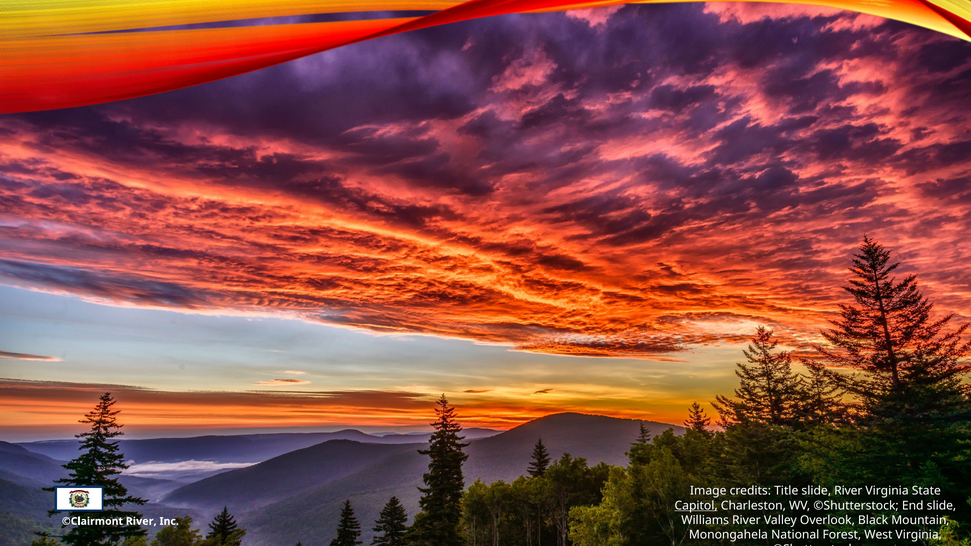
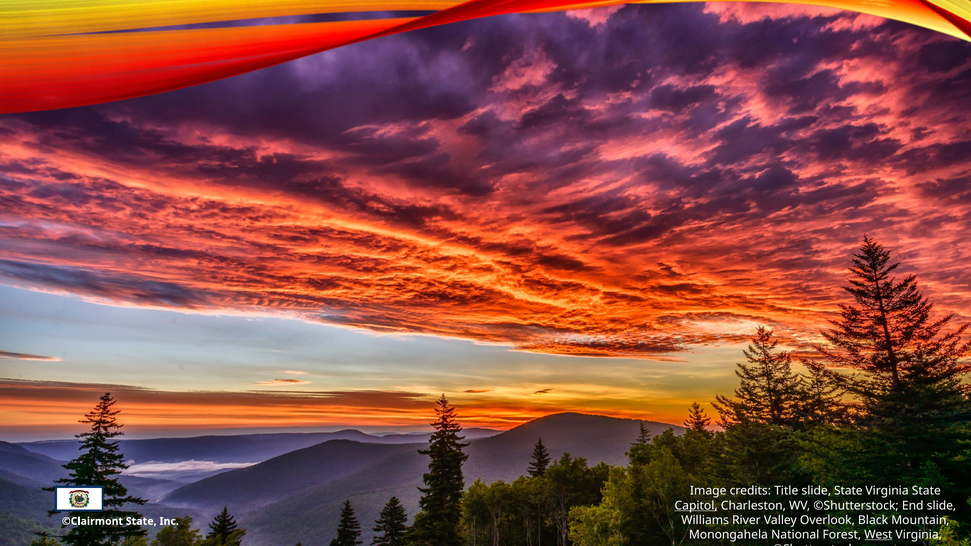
slide River: River -> State
©Clairmont River: River -> State
West underline: none -> present
